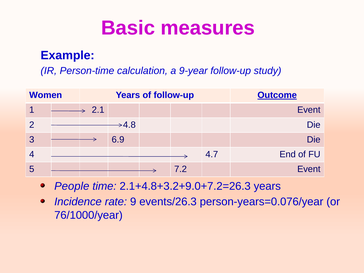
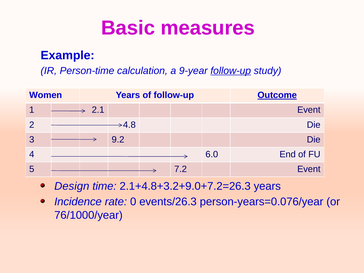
follow-up at (231, 71) underline: none -> present
6.9: 6.9 -> 9.2
4.7: 4.7 -> 6.0
People: People -> Design
9: 9 -> 0
